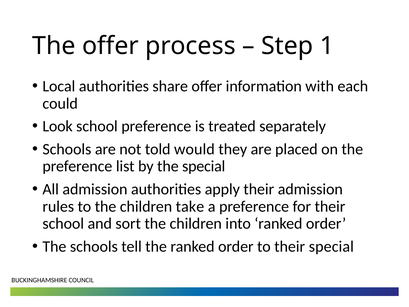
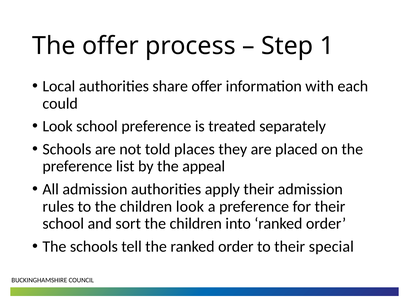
would: would -> places
the special: special -> appeal
children take: take -> look
